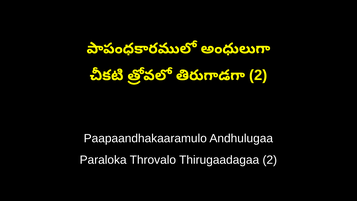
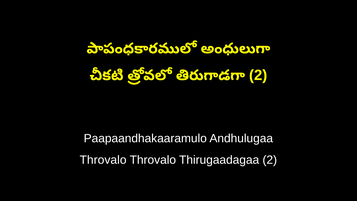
Paraloka at (103, 160): Paraloka -> Throvalo
